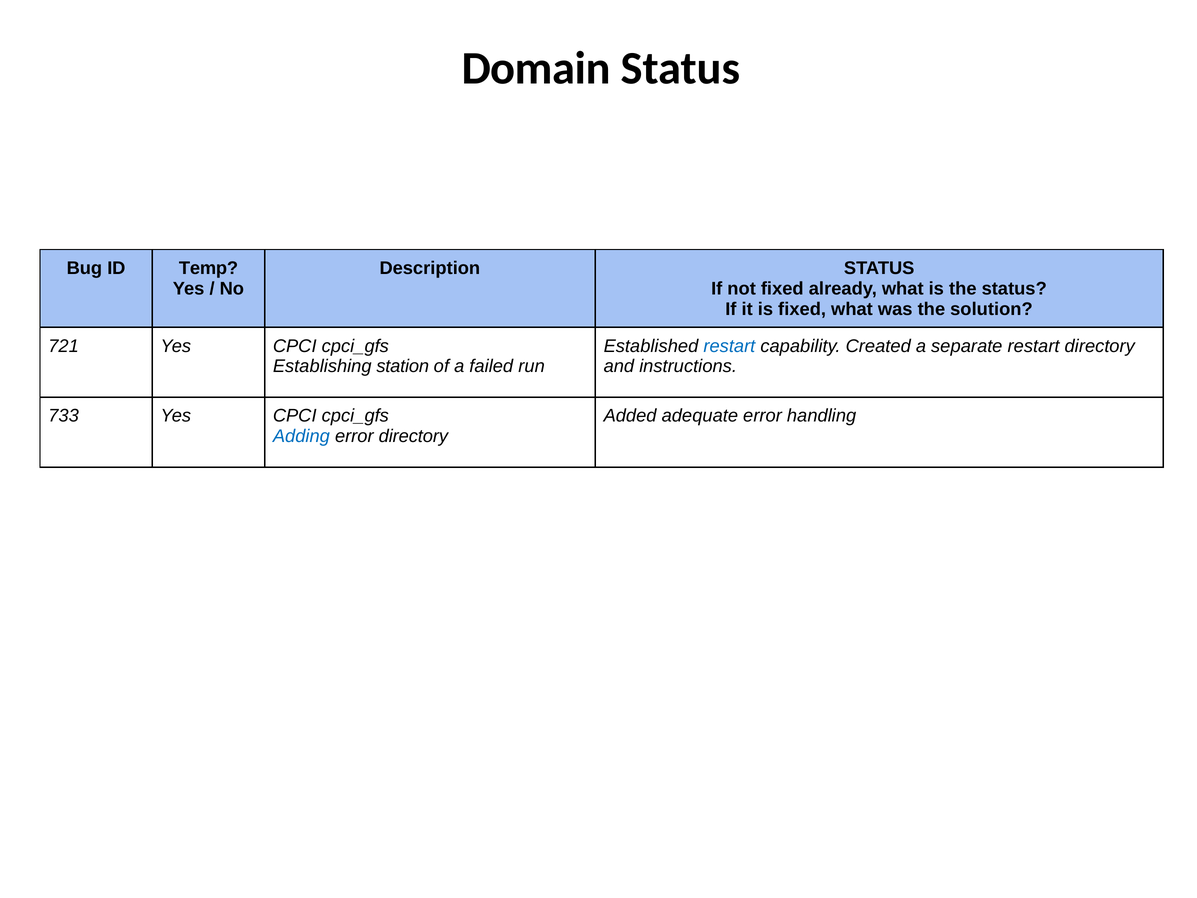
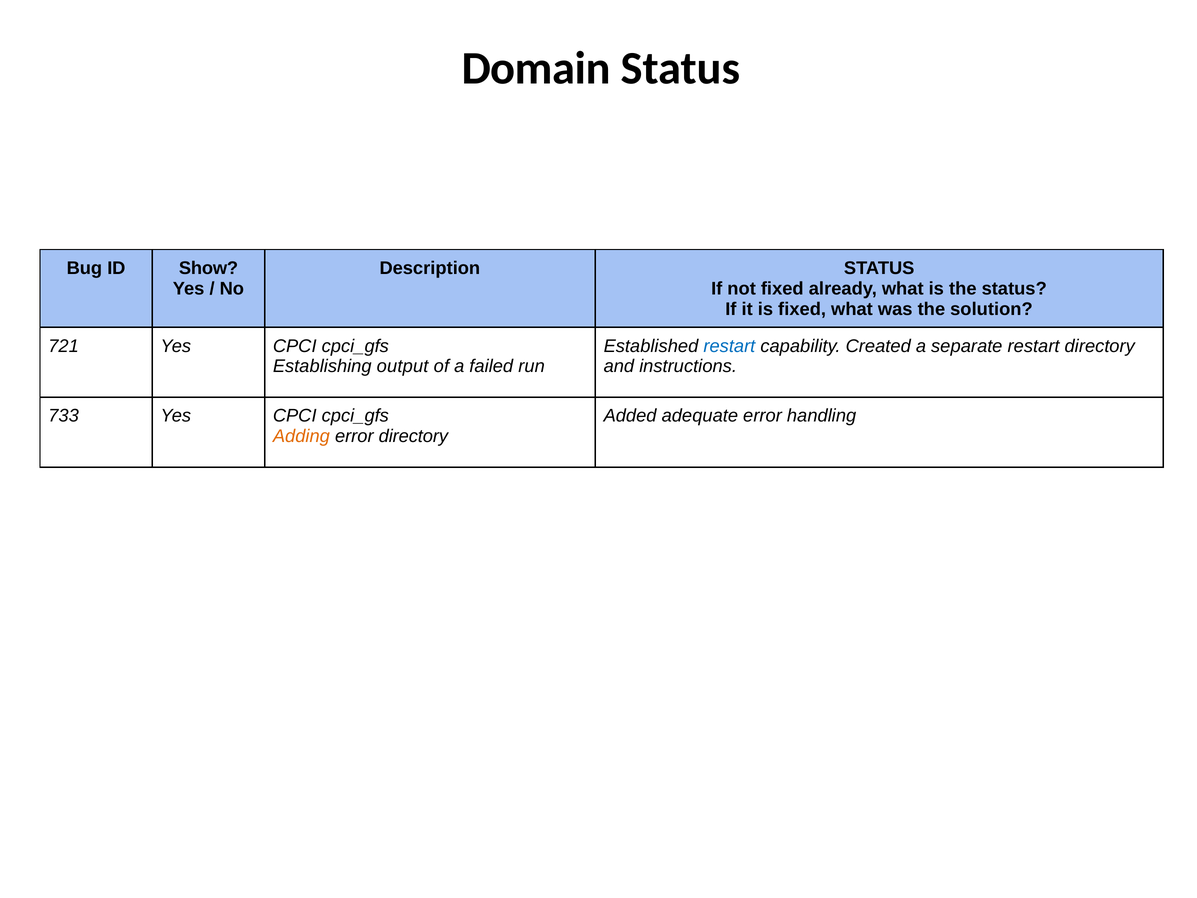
Temp: Temp -> Show
station: station -> output
Adding colour: blue -> orange
